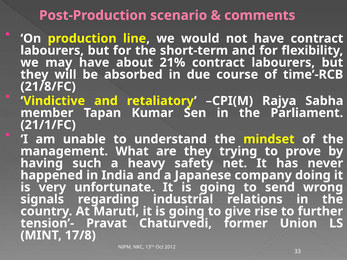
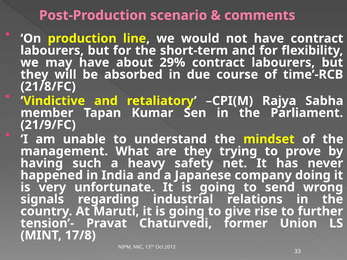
21%: 21% -> 29%
21/1/FC: 21/1/FC -> 21/9/FC
